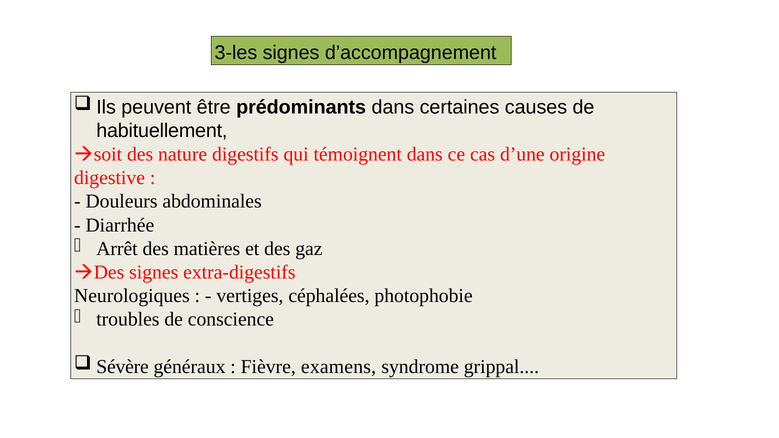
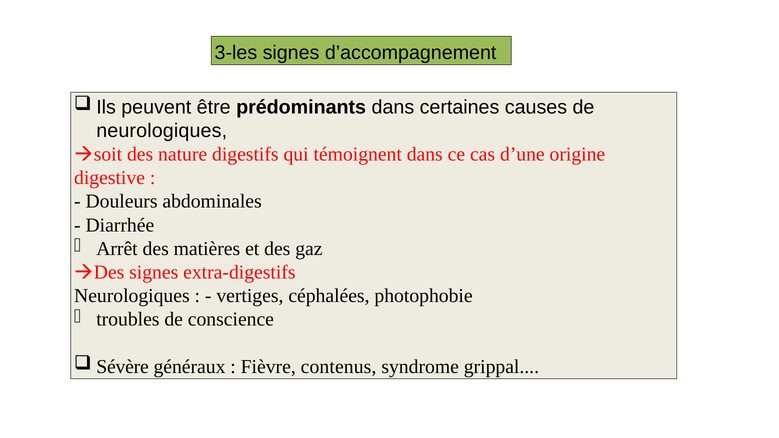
habituellement at (162, 131): habituellement -> neurologiques
examens: examens -> contenus
